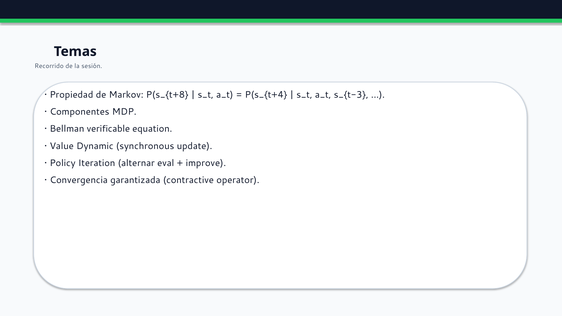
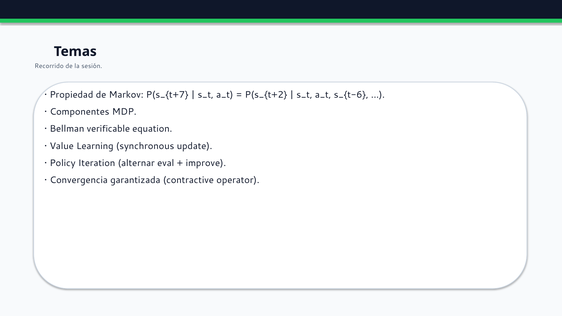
P(s_{t+8: P(s_{t+8 -> P(s_{t+7
P(s_{t+4: P(s_{t+4 -> P(s_{t+2
s_{t-3: s_{t-3 -> s_{t-6
Dynamic: Dynamic -> Learning
